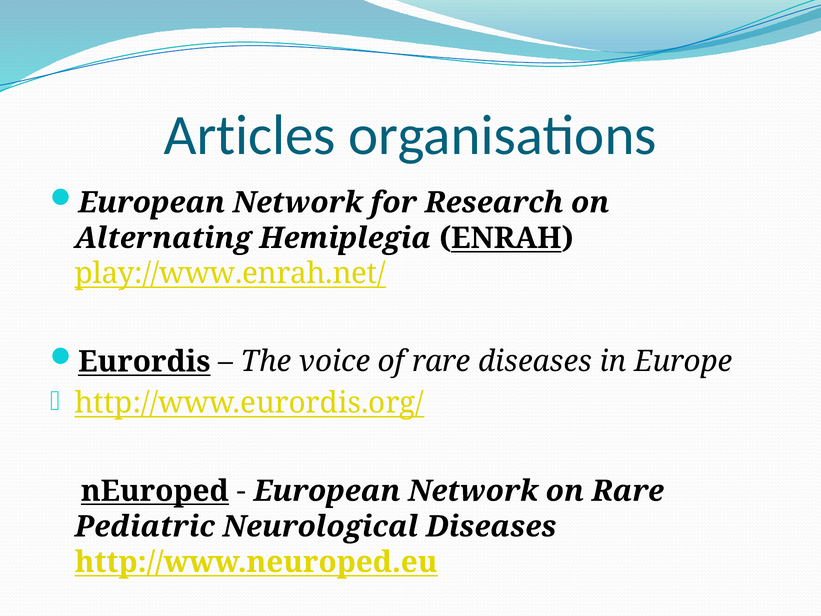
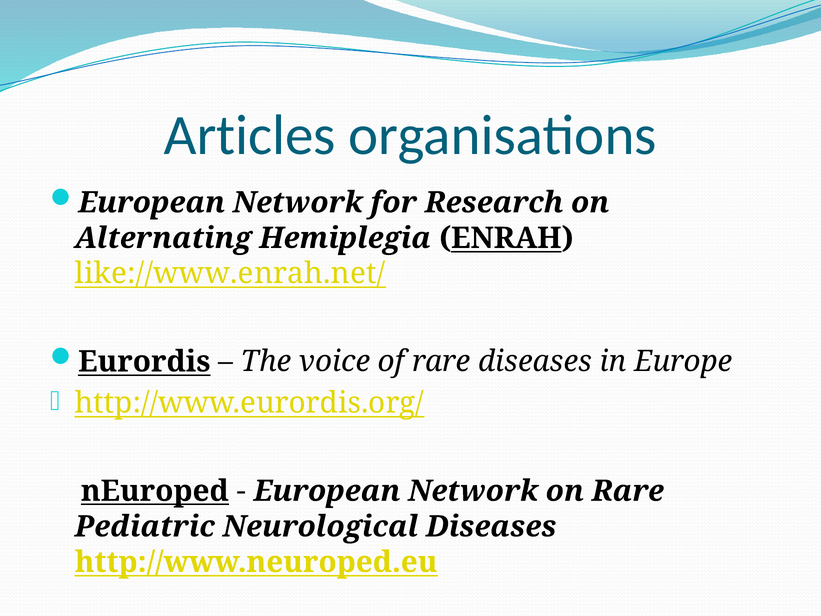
play://www.enrah.net/: play://www.enrah.net/ -> like://www.enrah.net/
